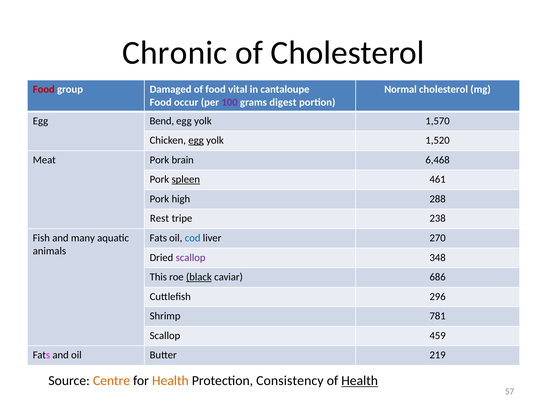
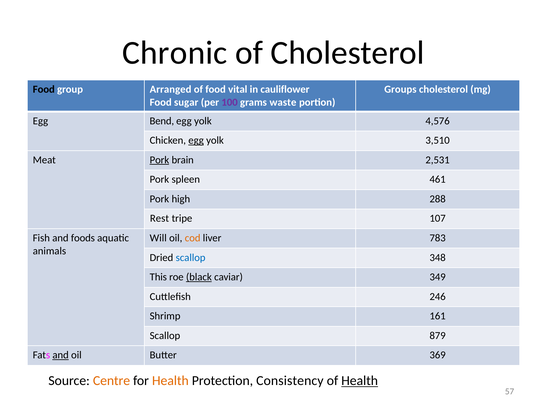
Food at (44, 90) colour: red -> black
Damaged: Damaged -> Arranged
cantaloupe: cantaloupe -> cauliflower
Normal: Normal -> Groups
occur: occur -> sugar
digest: digest -> waste
1,570: 1,570 -> 4,576
1,520: 1,520 -> 3,510
Pork at (159, 160) underline: none -> present
6,468: 6,468 -> 2,531
spleen underline: present -> none
238: 238 -> 107
many: many -> foods
Fats at (158, 238): Fats -> Will
cod colour: blue -> orange
270: 270 -> 783
scallop at (191, 258) colour: purple -> blue
686: 686 -> 349
296: 296 -> 246
781: 781 -> 161
459: 459 -> 879
and at (61, 355) underline: none -> present
219: 219 -> 369
